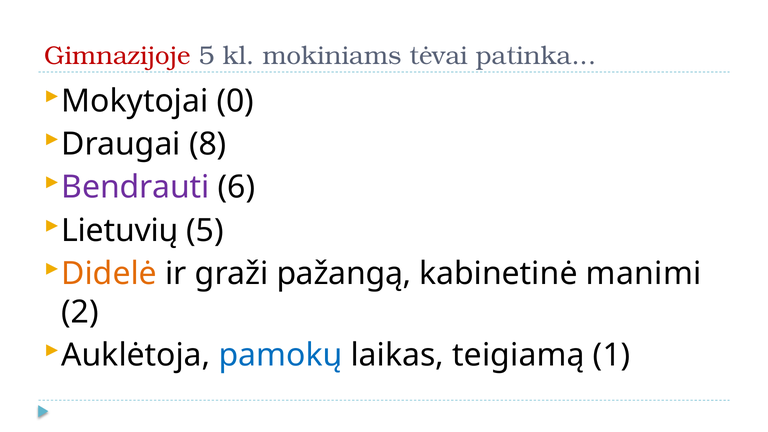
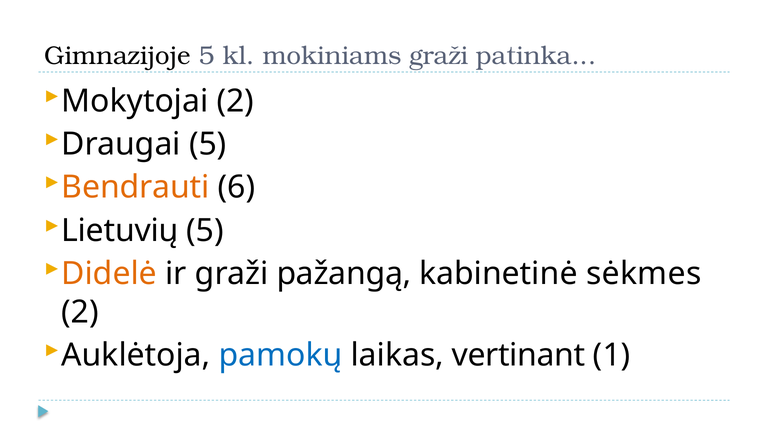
Gimnazijoje colour: red -> black
mokiniams tėvai: tėvai -> graži
Mokytojai 0: 0 -> 2
Draugai 8: 8 -> 5
Bendrauti colour: purple -> orange
manimi: manimi -> sėkmes
teigiamą: teigiamą -> vertinant
